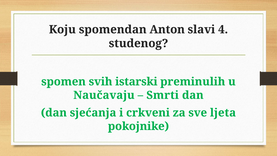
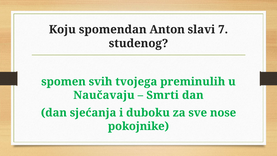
4: 4 -> 7
istarski: istarski -> tvojega
crkveni: crkveni -> duboku
ljeta: ljeta -> nose
